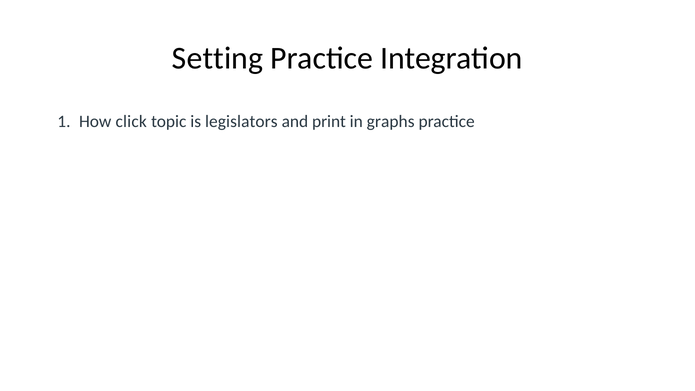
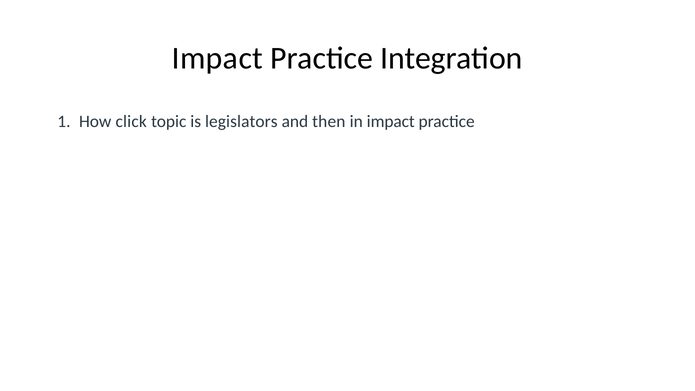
Setting at (218, 58): Setting -> Impact
print: print -> then
in graphs: graphs -> impact
